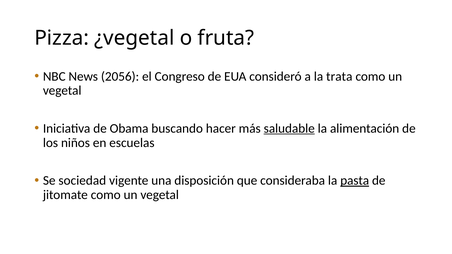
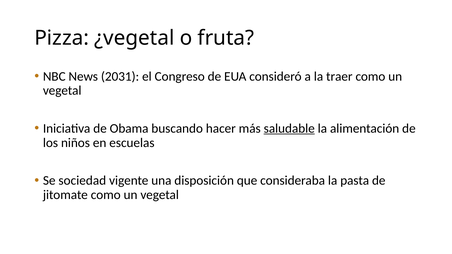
2056: 2056 -> 2031
trata: trata -> traer
pasta underline: present -> none
